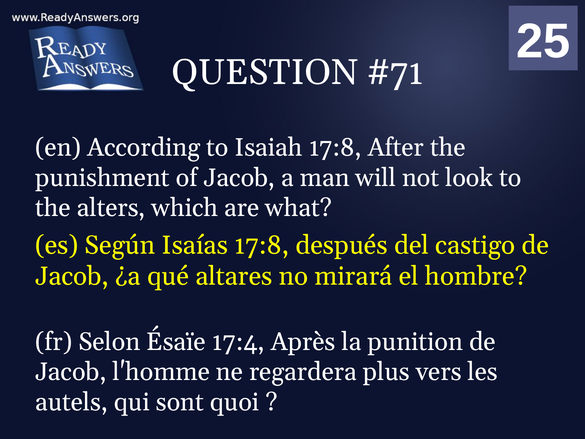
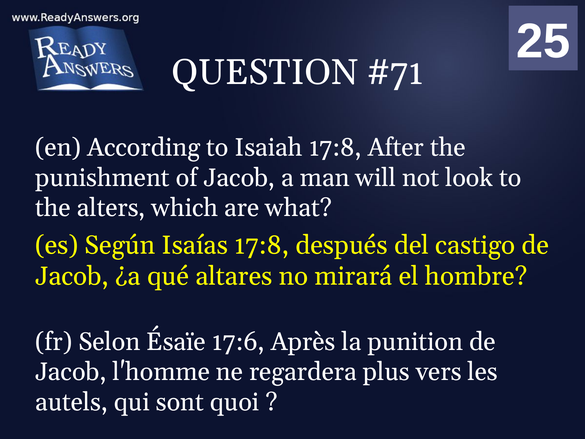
17:4: 17:4 -> 17:6
